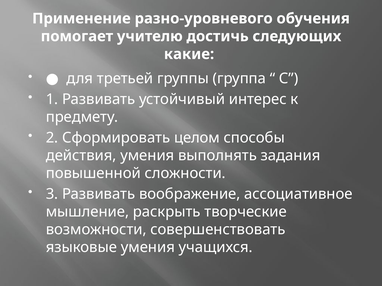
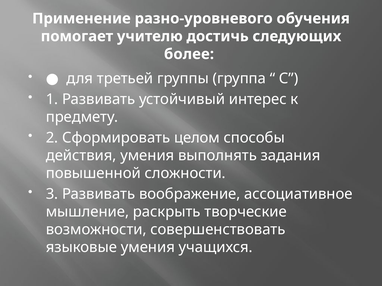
какие: какие -> более
